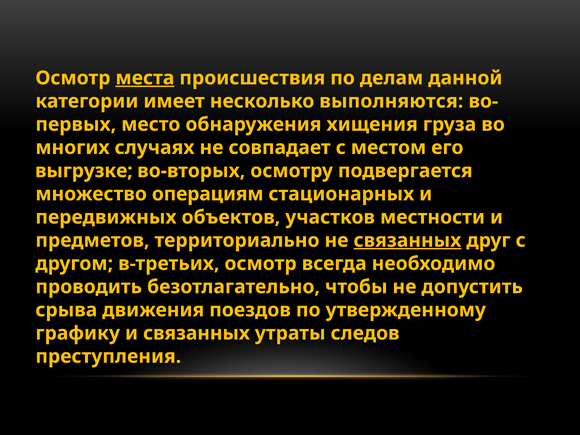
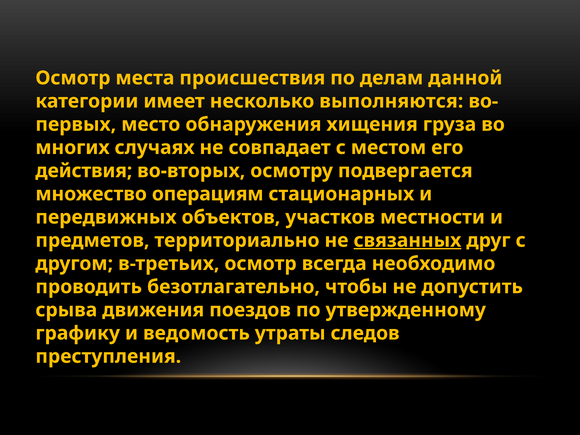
места underline: present -> none
выгрузке: выгрузке -> действия
и связанных: связанных -> ведомость
